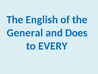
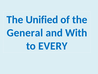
English: English -> Unified
Does: Does -> With
